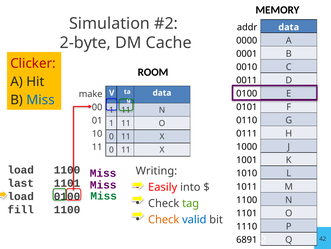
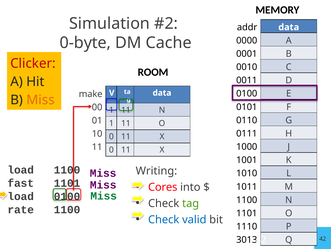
2-byte: 2-byte -> 0-byte
Miss at (41, 100) colour: blue -> orange
last: last -> fast
Easily: Easily -> Cores
fill: fill -> rate
Check at (164, 219) colour: orange -> blue
6891: 6891 -> 3013
